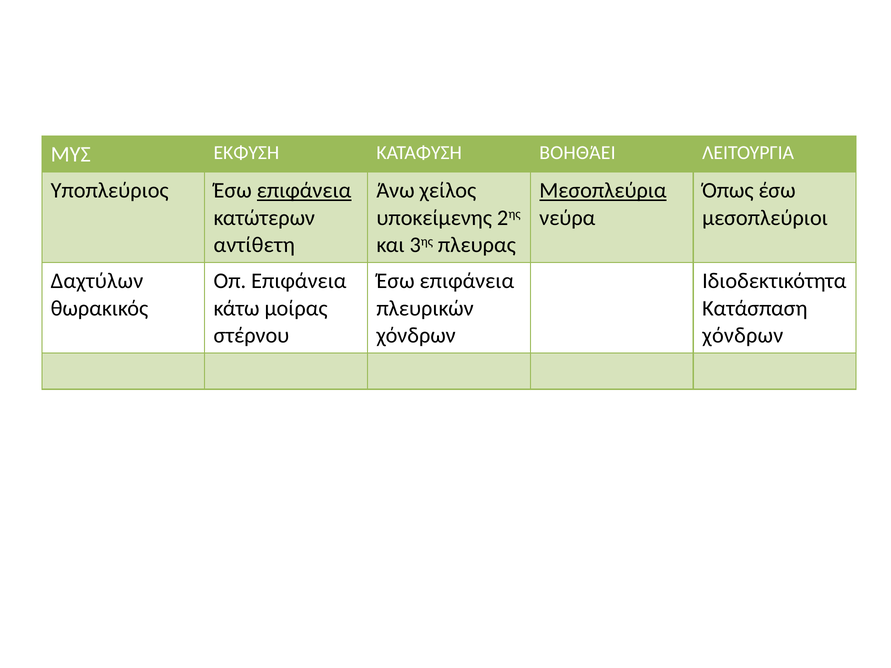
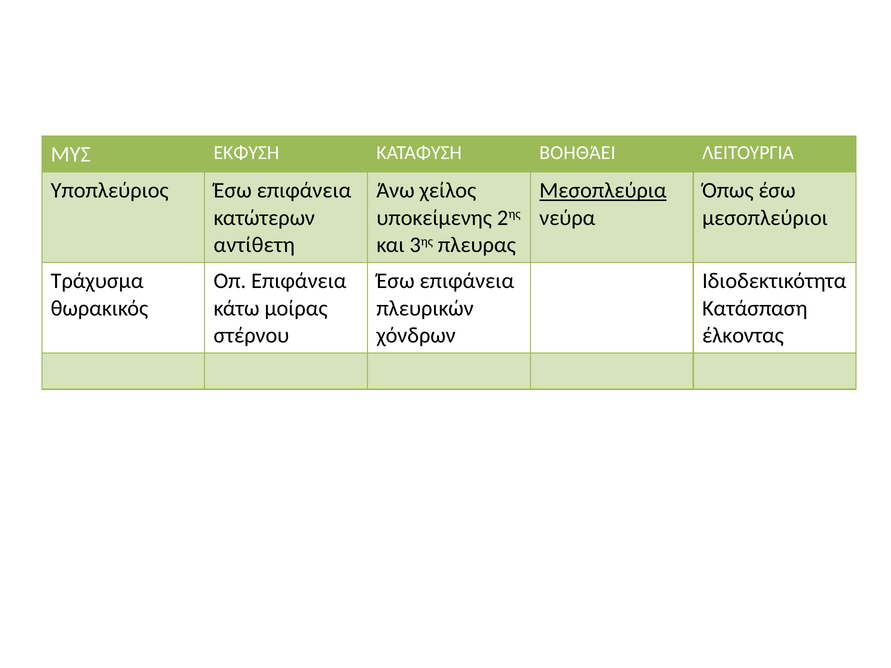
επιφάνεια at (304, 191) underline: present -> none
Δαχτύλων: Δαχτύλων -> Τράχυσμα
χόνδρων at (743, 335): χόνδρων -> έλκοντας
